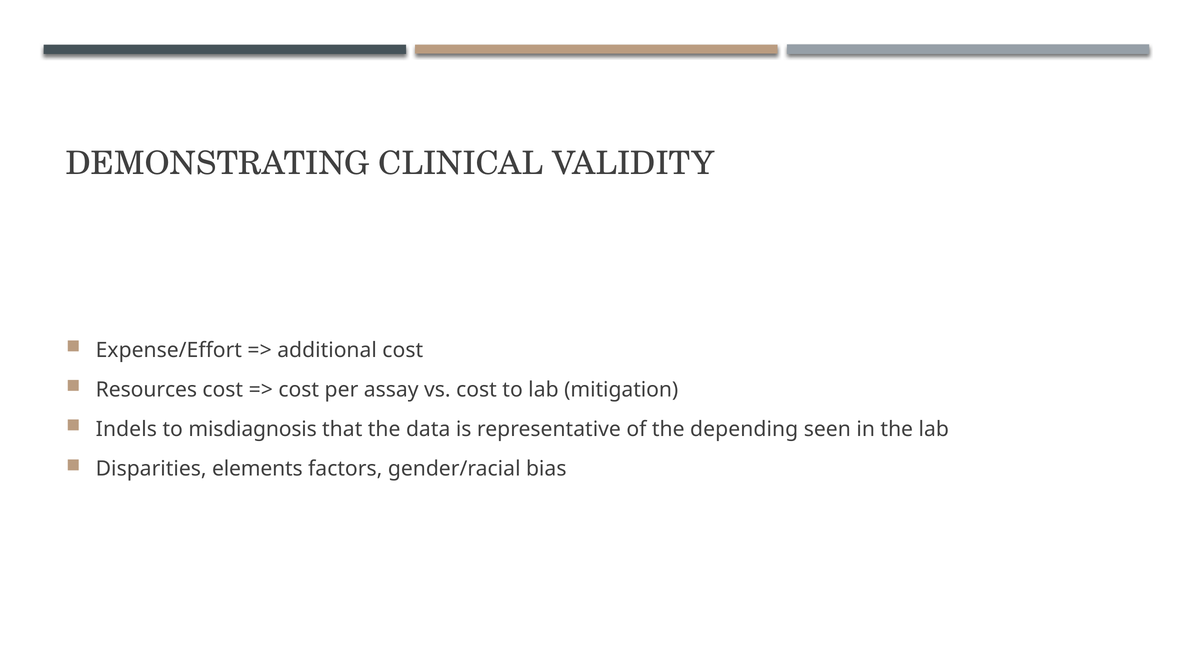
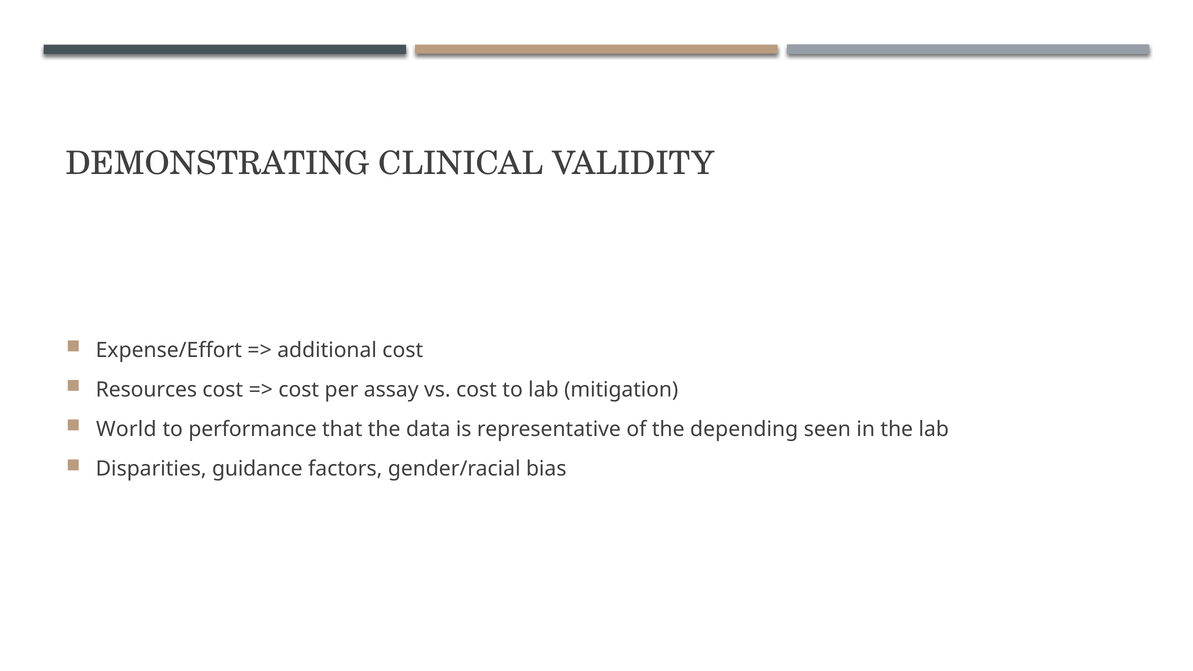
Indels: Indels -> World
misdiagnosis: misdiagnosis -> performance
elements: elements -> guidance
